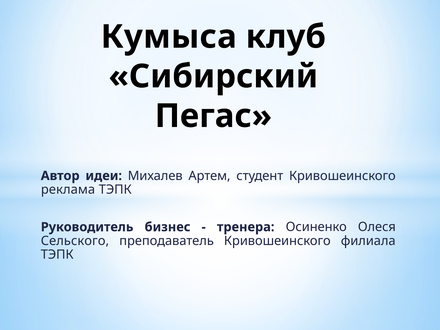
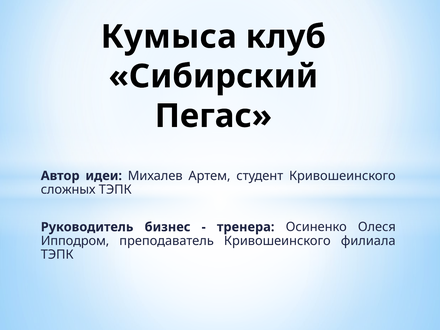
реклама: реклама -> сложных
Сельского: Сельского -> Ипподром
